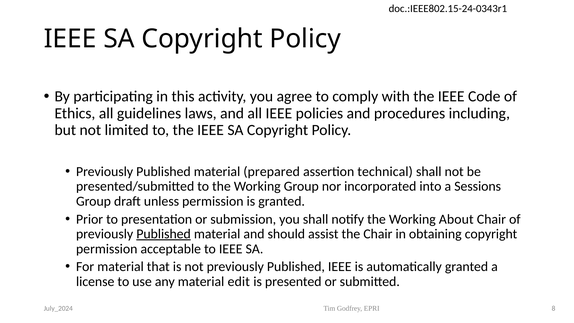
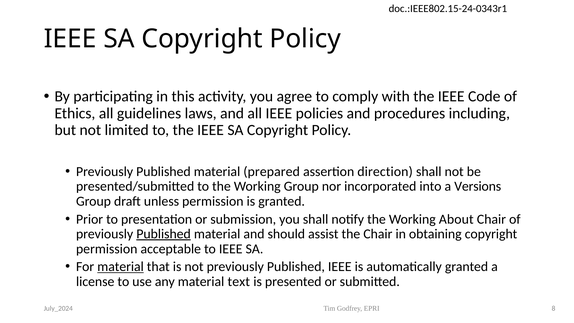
technical: technical -> direction
Sessions: Sessions -> Versions
material at (121, 267) underline: none -> present
edit: edit -> text
